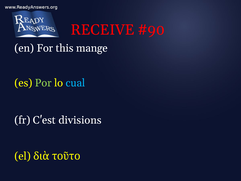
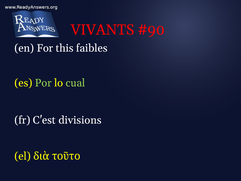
RECEIVE: RECEIVE -> VIVANTS
mange: mange -> faibles
cual colour: light blue -> light green
